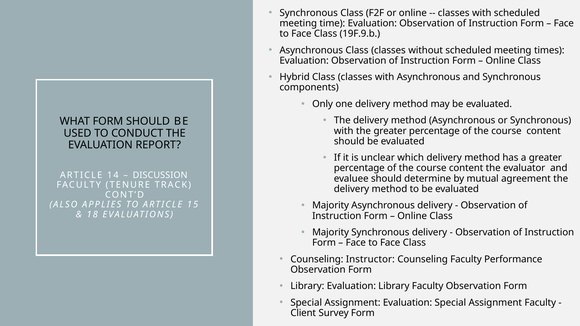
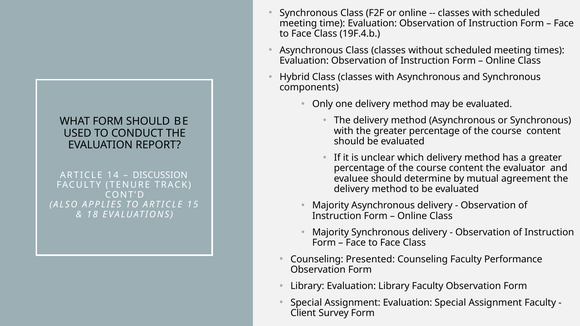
19F.9.b: 19F.9.b -> 19F.4.b
Instructor: Instructor -> Presented
